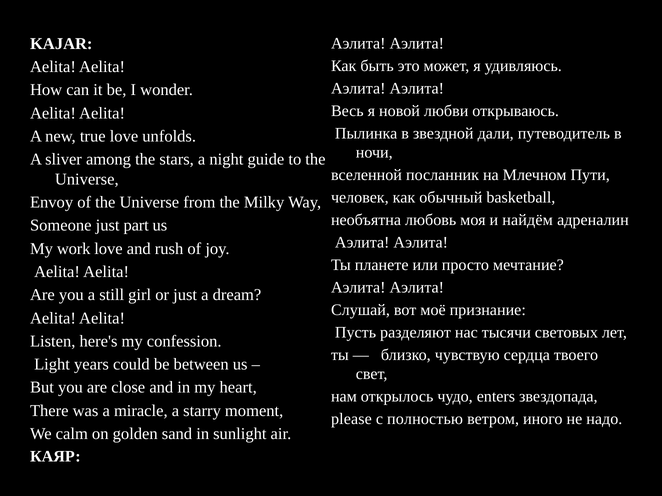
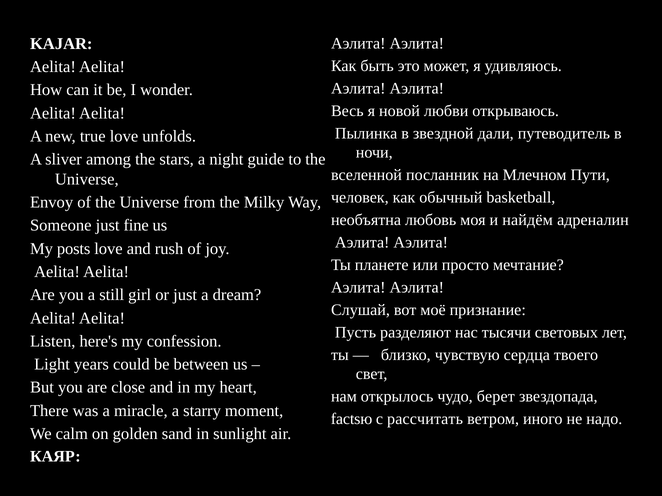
part: part -> fine
work: work -> posts
enters: enters -> берет
please: please -> factsю
полностью: полностью -> рассчитать
